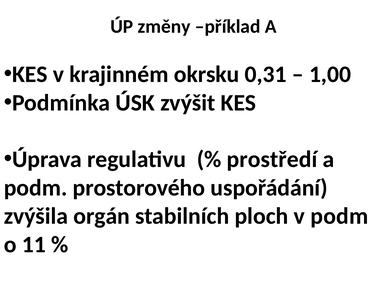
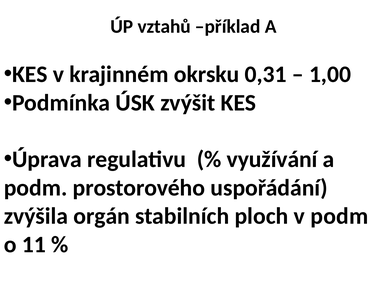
změny: změny -> vztahů
prostředí: prostředí -> využívání
